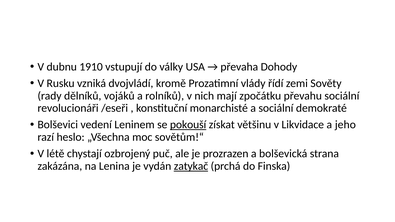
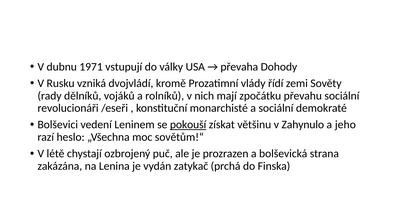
1910: 1910 -> 1971
Likvidace: Likvidace -> Zahynulo
zatykač underline: present -> none
